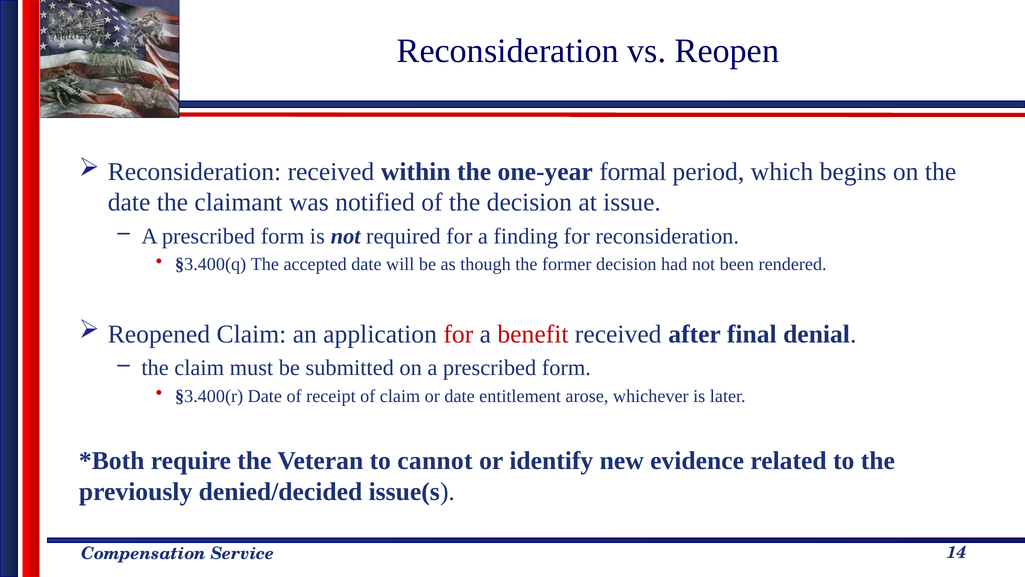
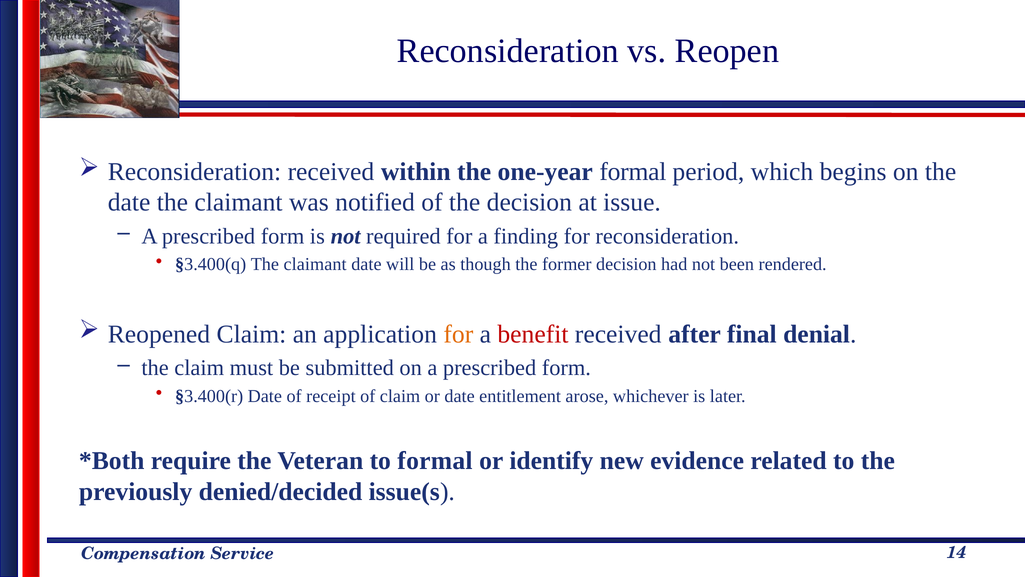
§3.400(q The accepted: accepted -> claimant
for at (458, 334) colour: red -> orange
to cannot: cannot -> formal
